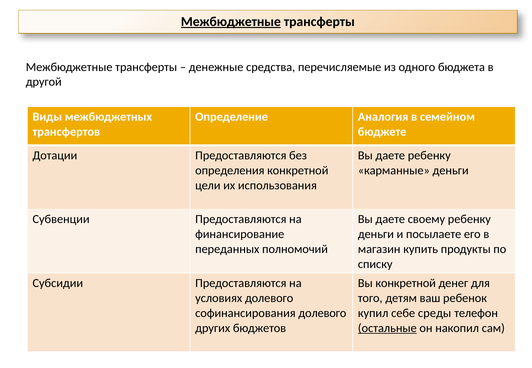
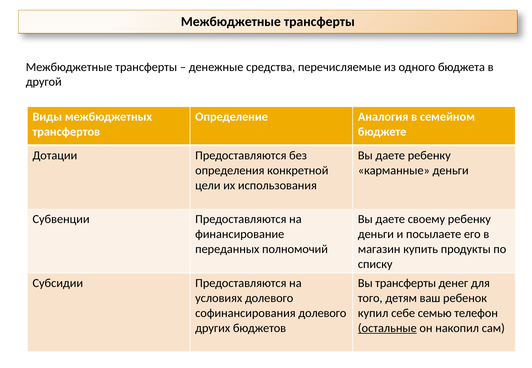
Межбюджетные at (231, 22) underline: present -> none
Вы конкретной: конкретной -> трансферты
среды: среды -> семью
